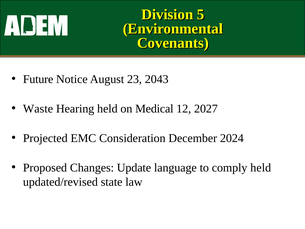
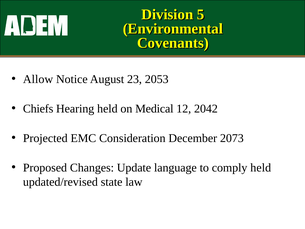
Future: Future -> Allow
2043: 2043 -> 2053
Waste: Waste -> Chiefs
2027: 2027 -> 2042
2024: 2024 -> 2073
